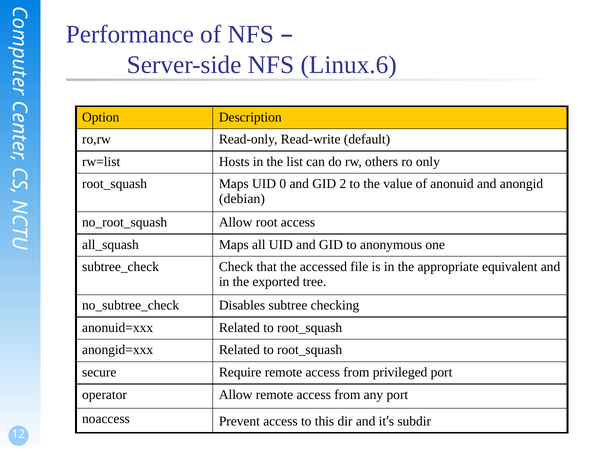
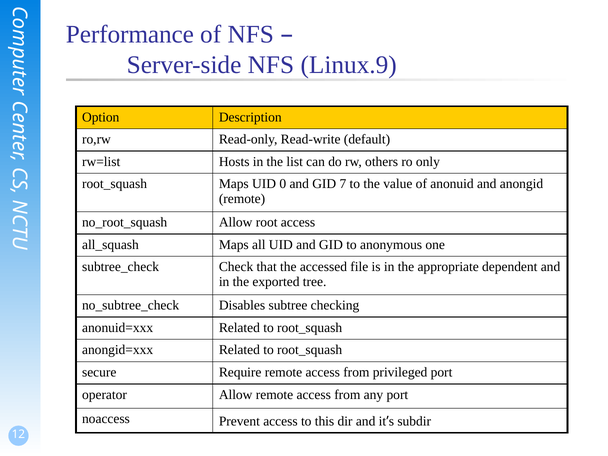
Linux.6: Linux.6 -> Linux.9
2: 2 -> 7
debian at (242, 199): debian -> remote
equivalent: equivalent -> dependent
